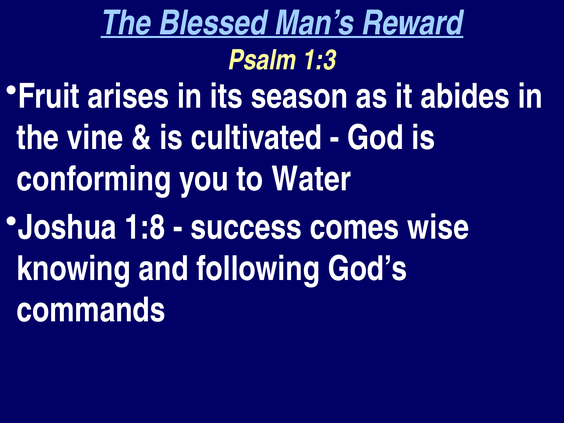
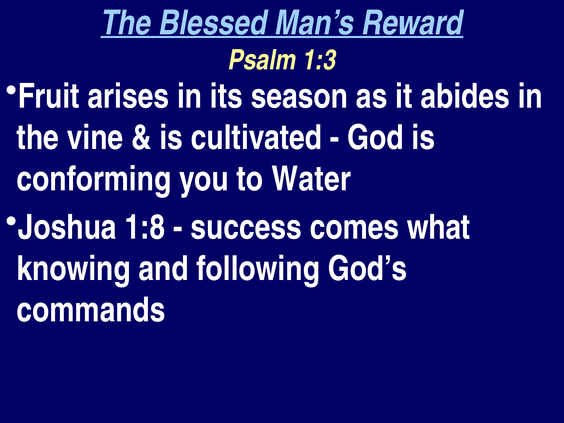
wise: wise -> what
